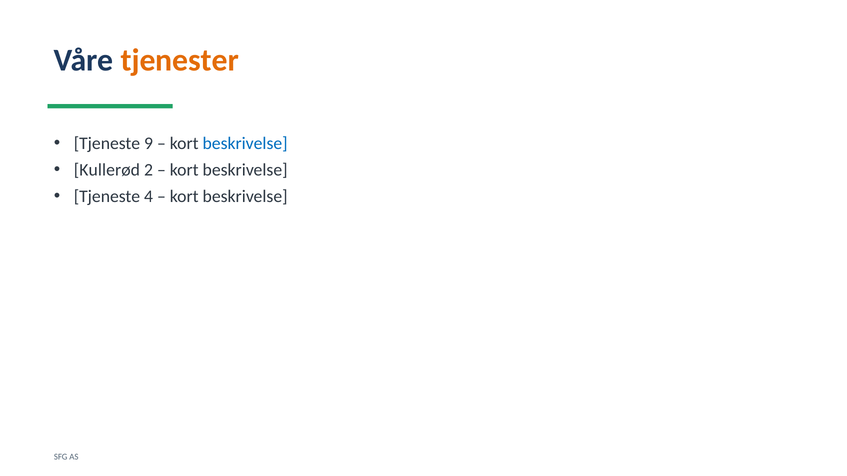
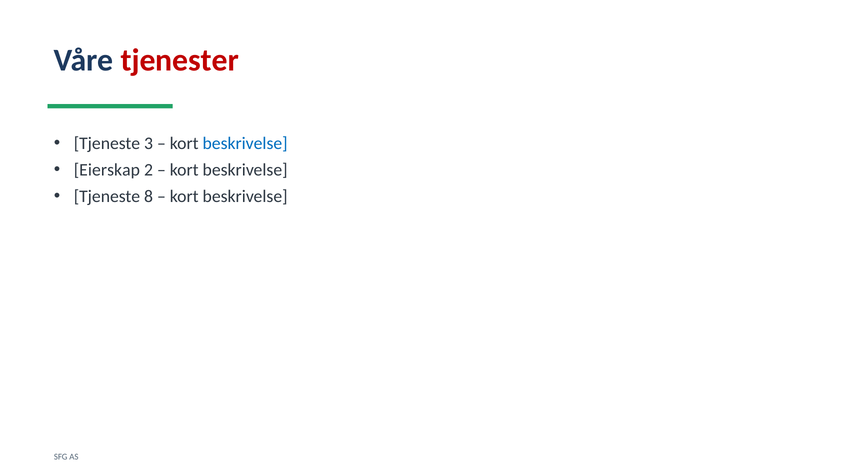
tjenester colour: orange -> red
9: 9 -> 3
Kullerød: Kullerød -> Eierskap
4: 4 -> 8
